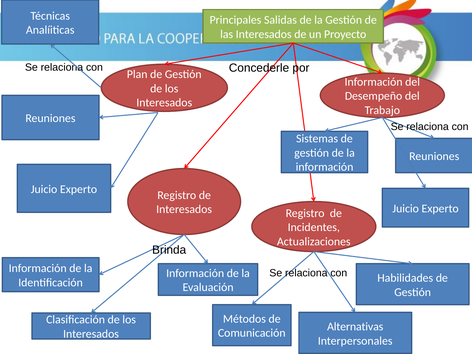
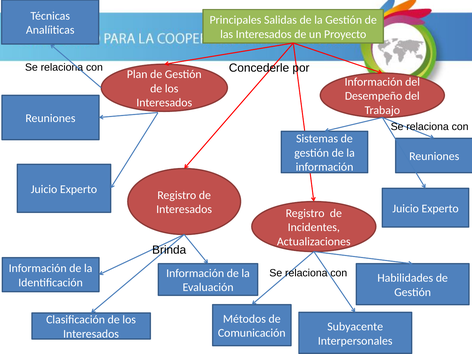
Alternativas: Alternativas -> Subyacente
